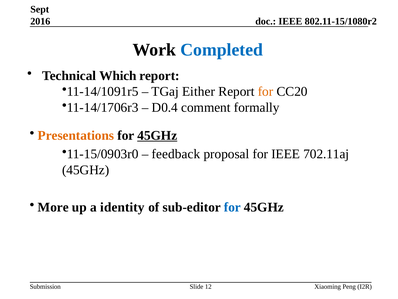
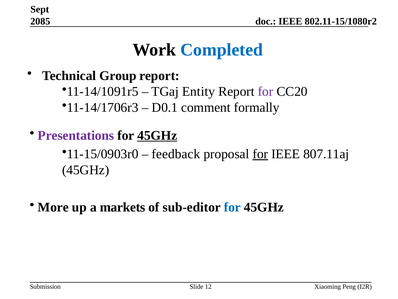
2016: 2016 -> 2085
Which: Which -> Group
Either: Either -> Entity
for at (266, 91) colour: orange -> purple
D0.4: D0.4 -> D0.1
Presentations colour: orange -> purple
for at (260, 154) underline: none -> present
702.11aj: 702.11aj -> 807.11aj
identity: identity -> markets
